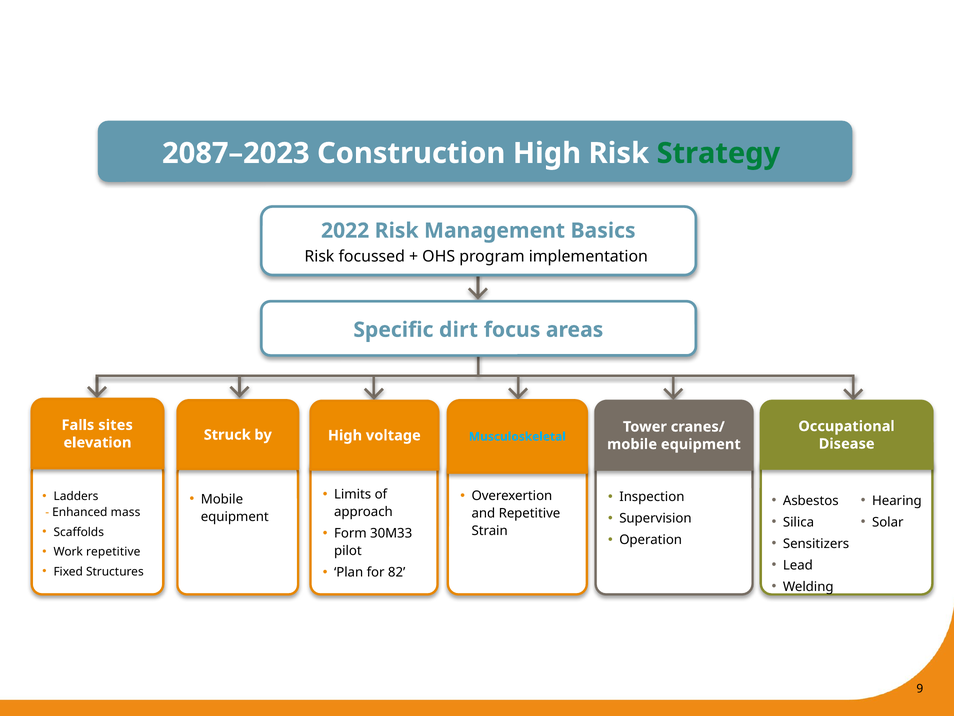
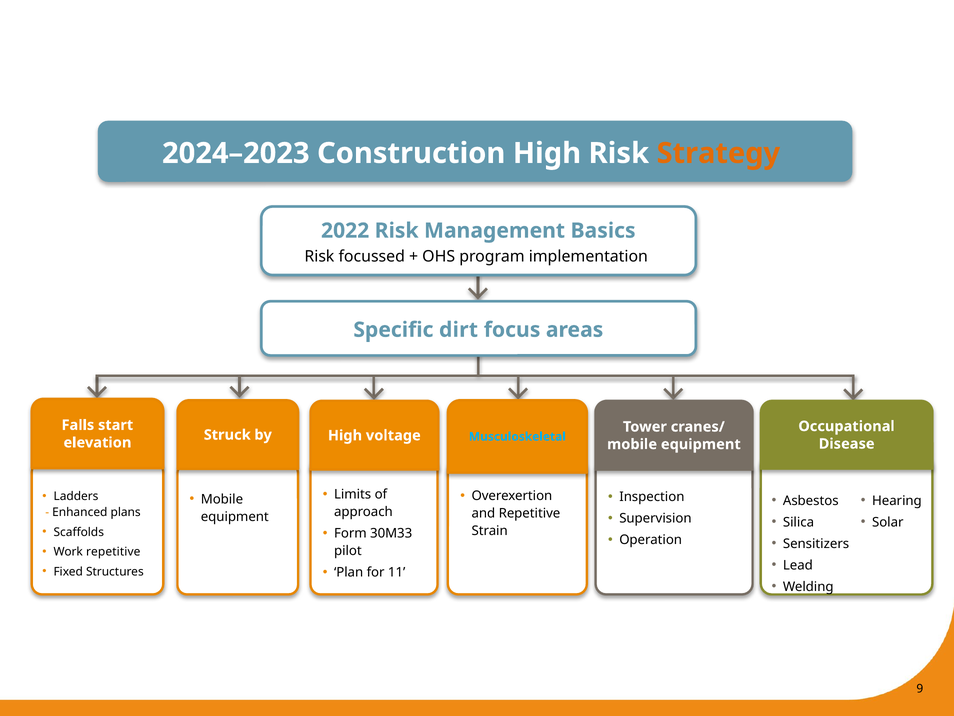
2087–2023: 2087–2023 -> 2024–2023
Strategy colour: green -> orange
sites: sites -> start
mass: mass -> plans
82: 82 -> 11
